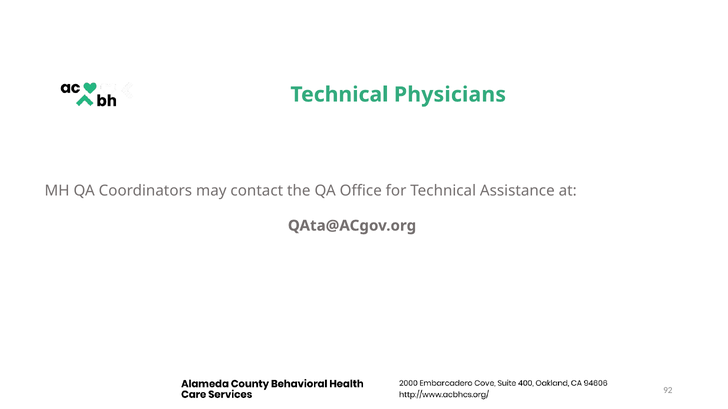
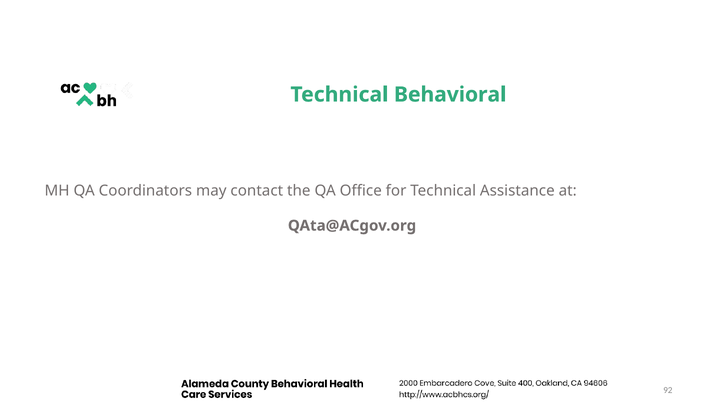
Physicians: Physicians -> Behavioral
